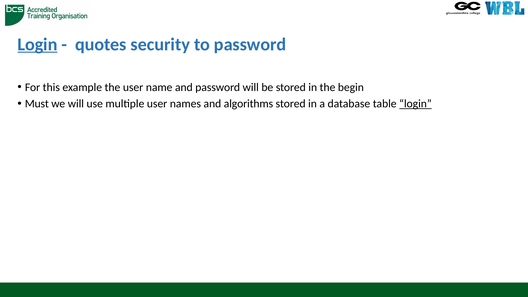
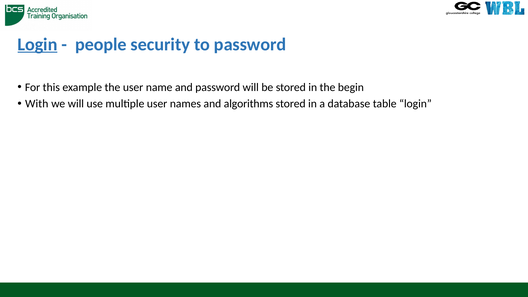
quotes: quotes -> people
Must: Must -> With
login at (415, 104) underline: present -> none
